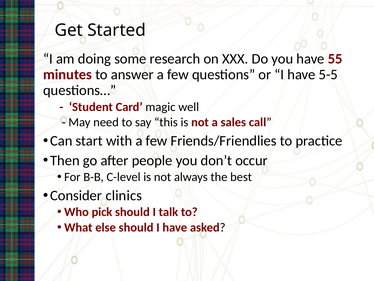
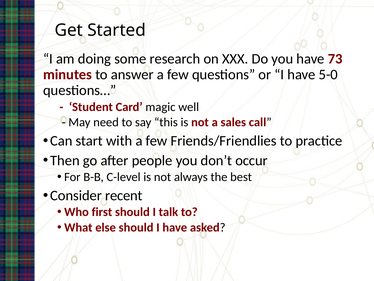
55: 55 -> 73
5-5: 5-5 -> 5-0
clinics: clinics -> recent
pick: pick -> first
